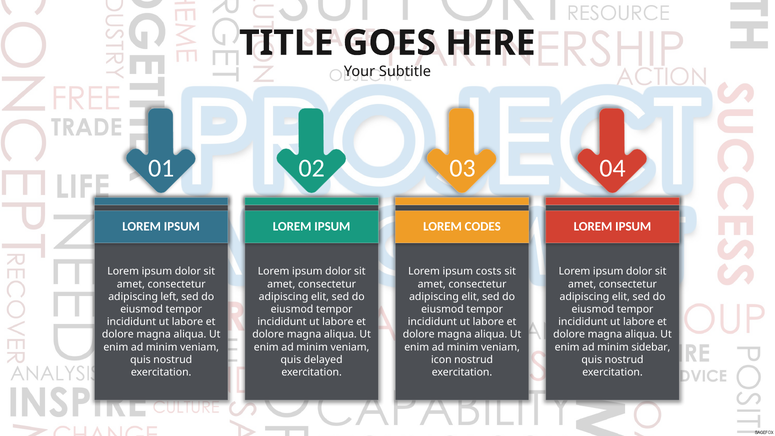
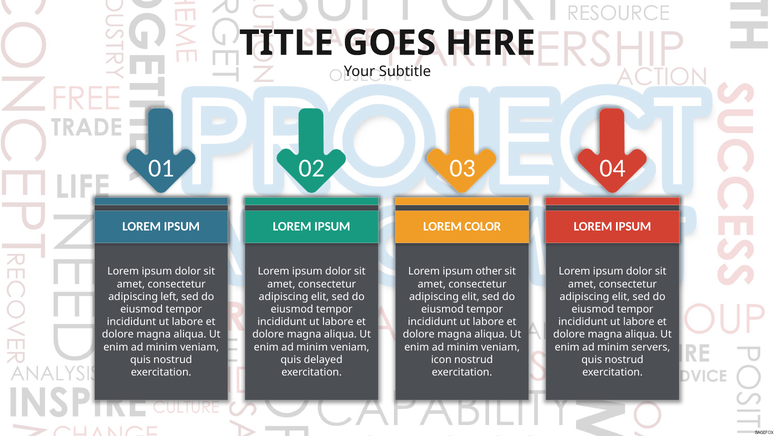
CODES: CODES -> COLOR
costs: costs -> other
sidebar: sidebar -> servers
